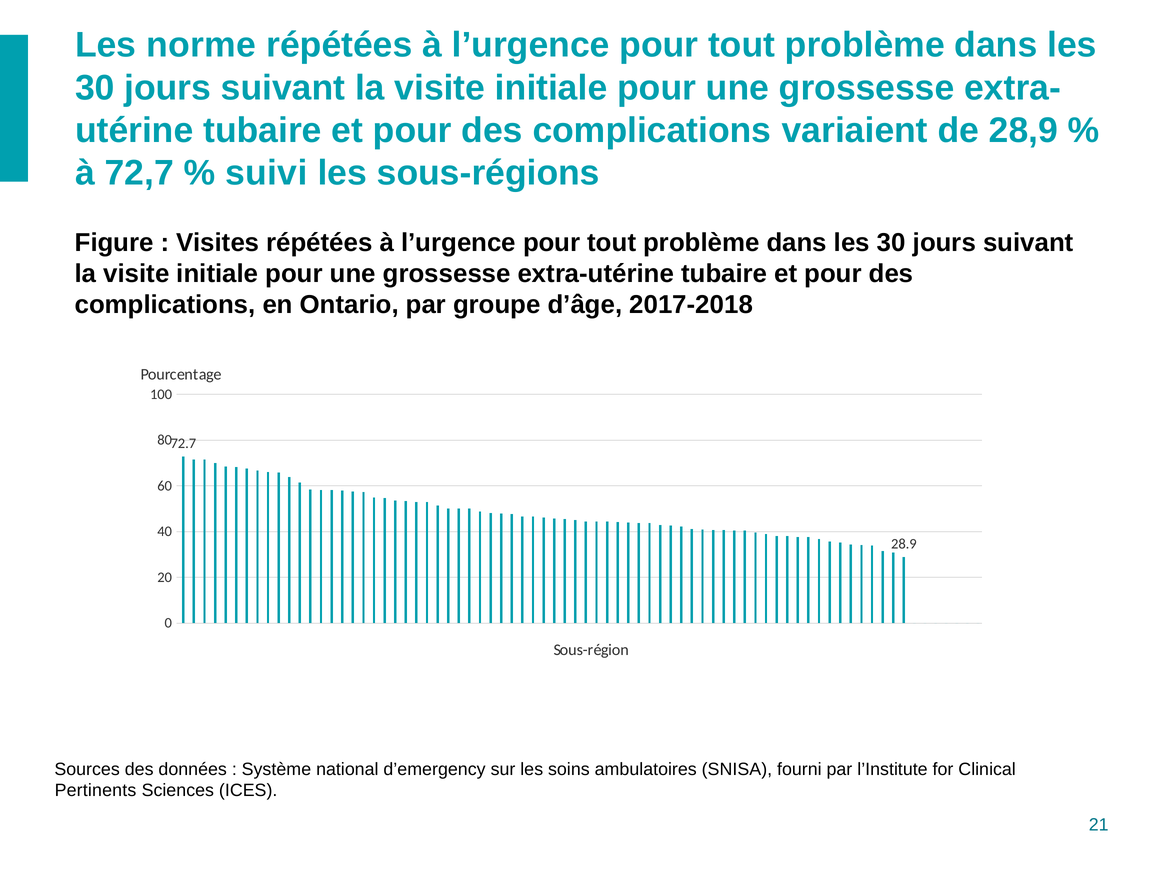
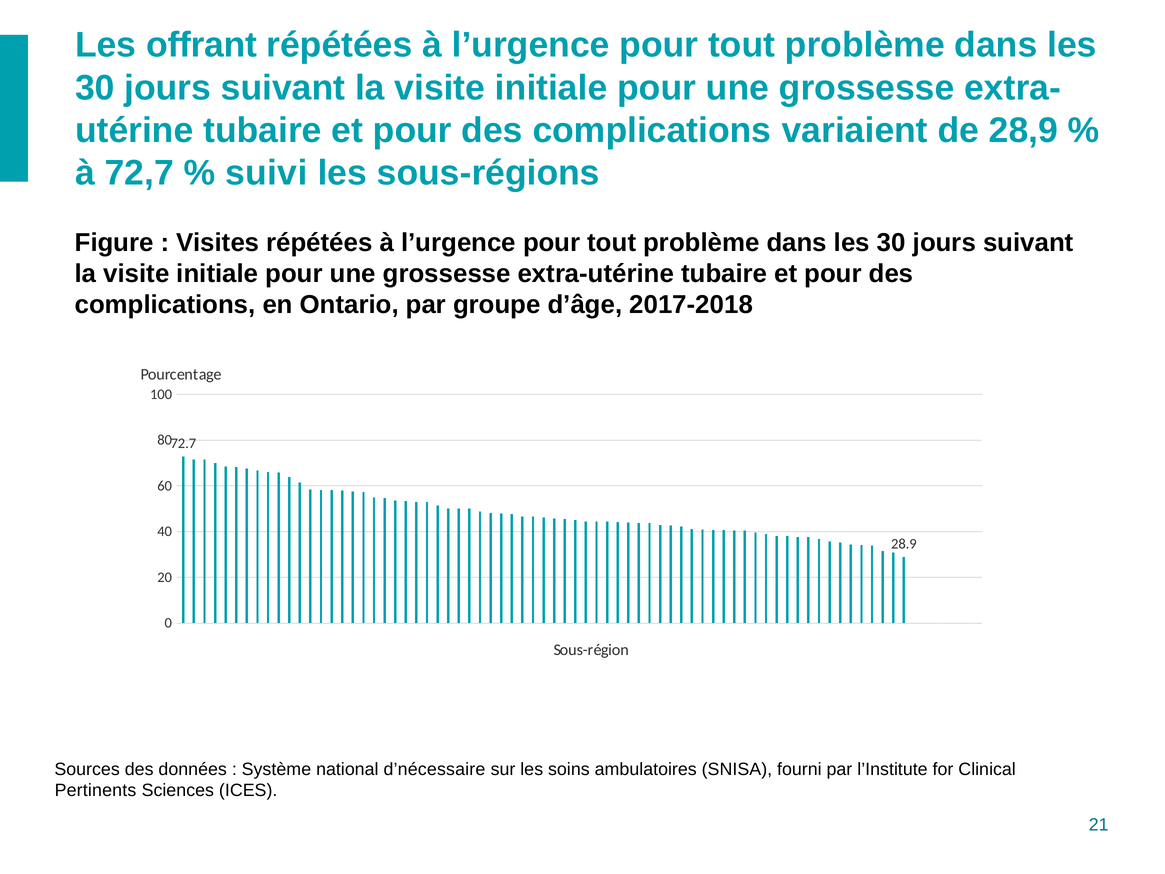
norme: norme -> offrant
d’emergency: d’emergency -> d’nécessaire
